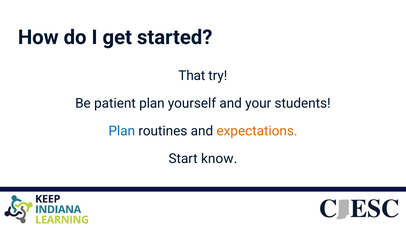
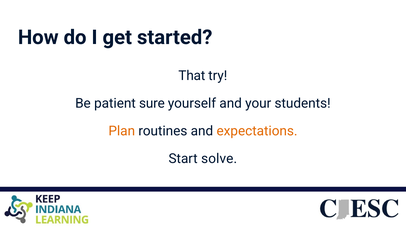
patient plan: plan -> sure
Plan at (122, 131) colour: blue -> orange
know: know -> solve
